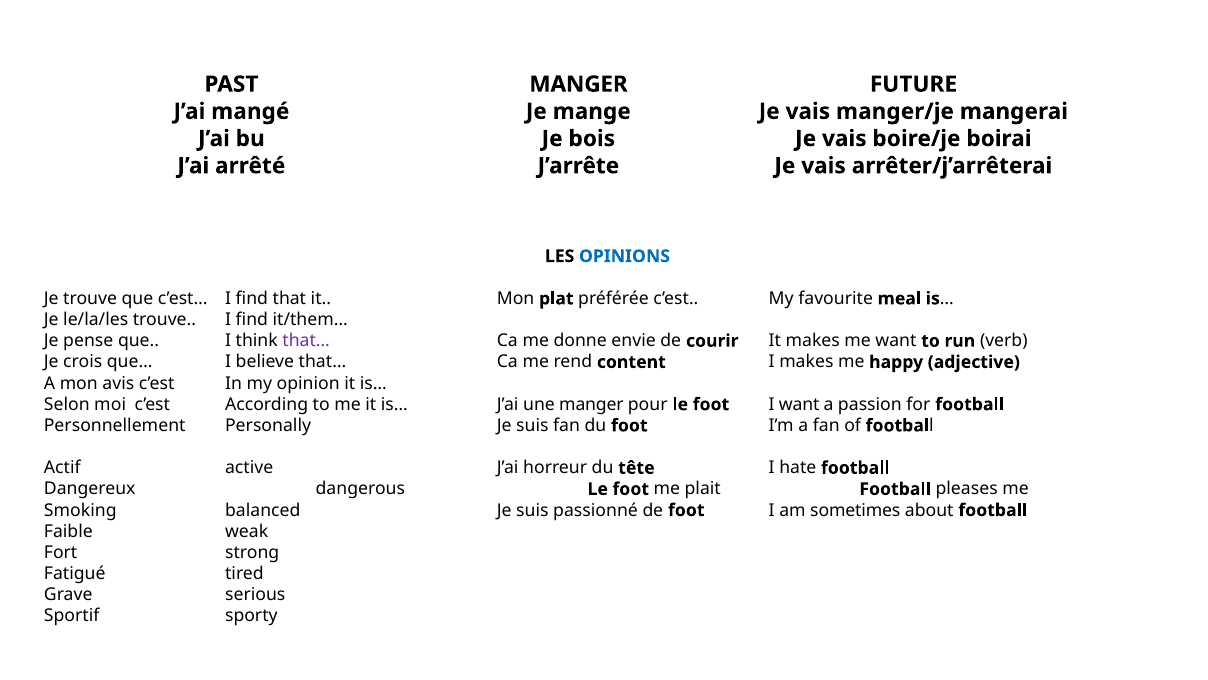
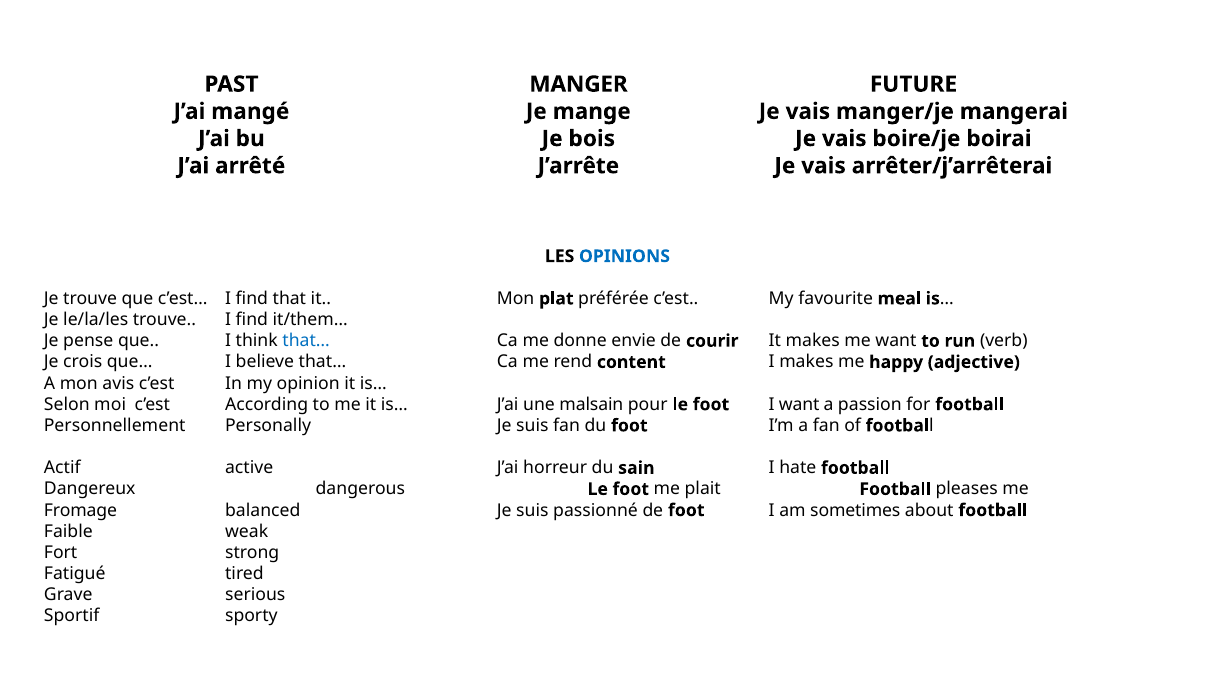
that… at (306, 341) colour: purple -> blue
une manger: manger -> malsain
tête: tête -> sain
Smoking: Smoking -> Fromage
